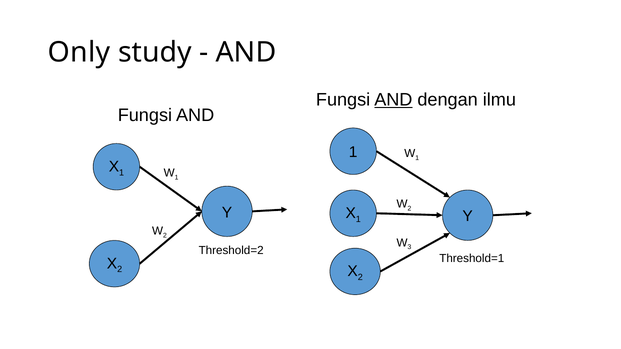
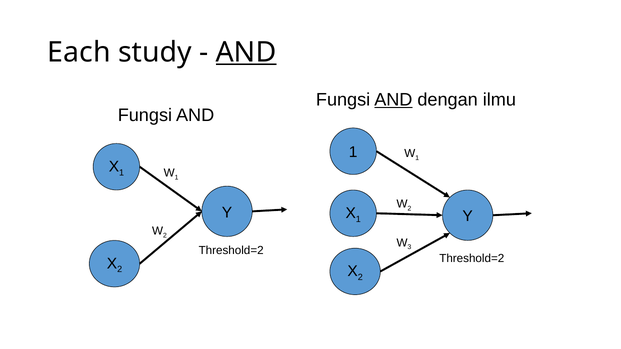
Only: Only -> Each
AND at (246, 52) underline: none -> present
Threshold=1 at (472, 258): Threshold=1 -> Threshold=2
